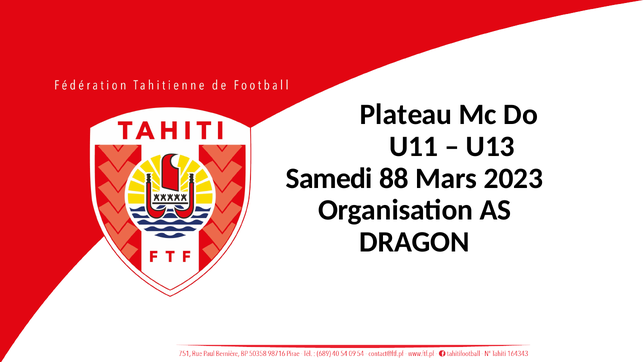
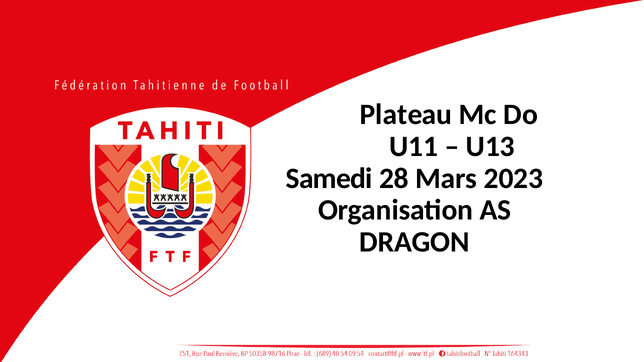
88: 88 -> 28
